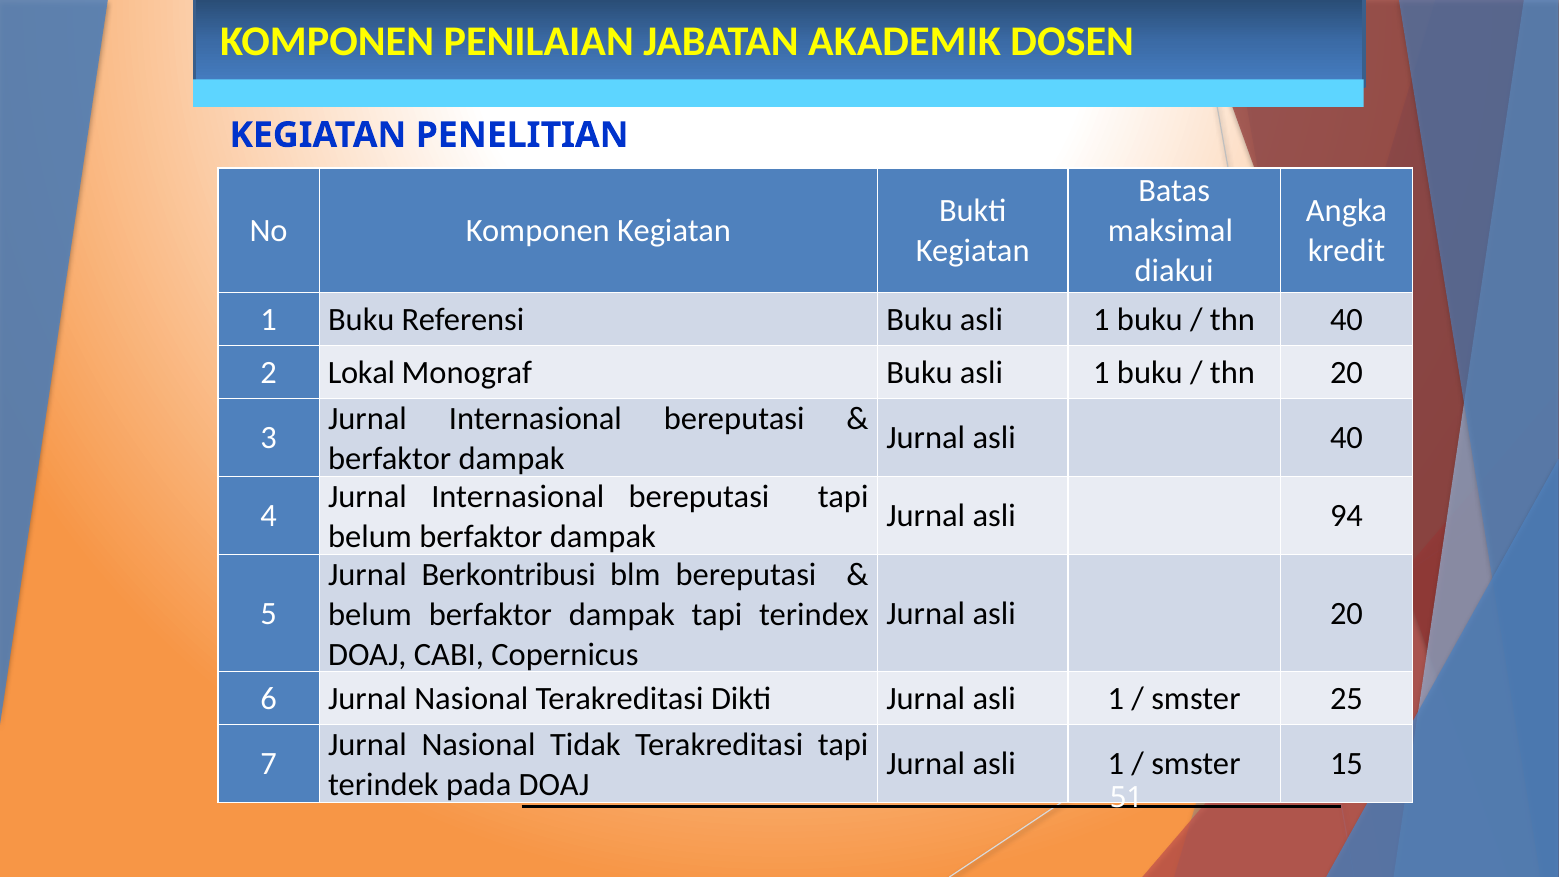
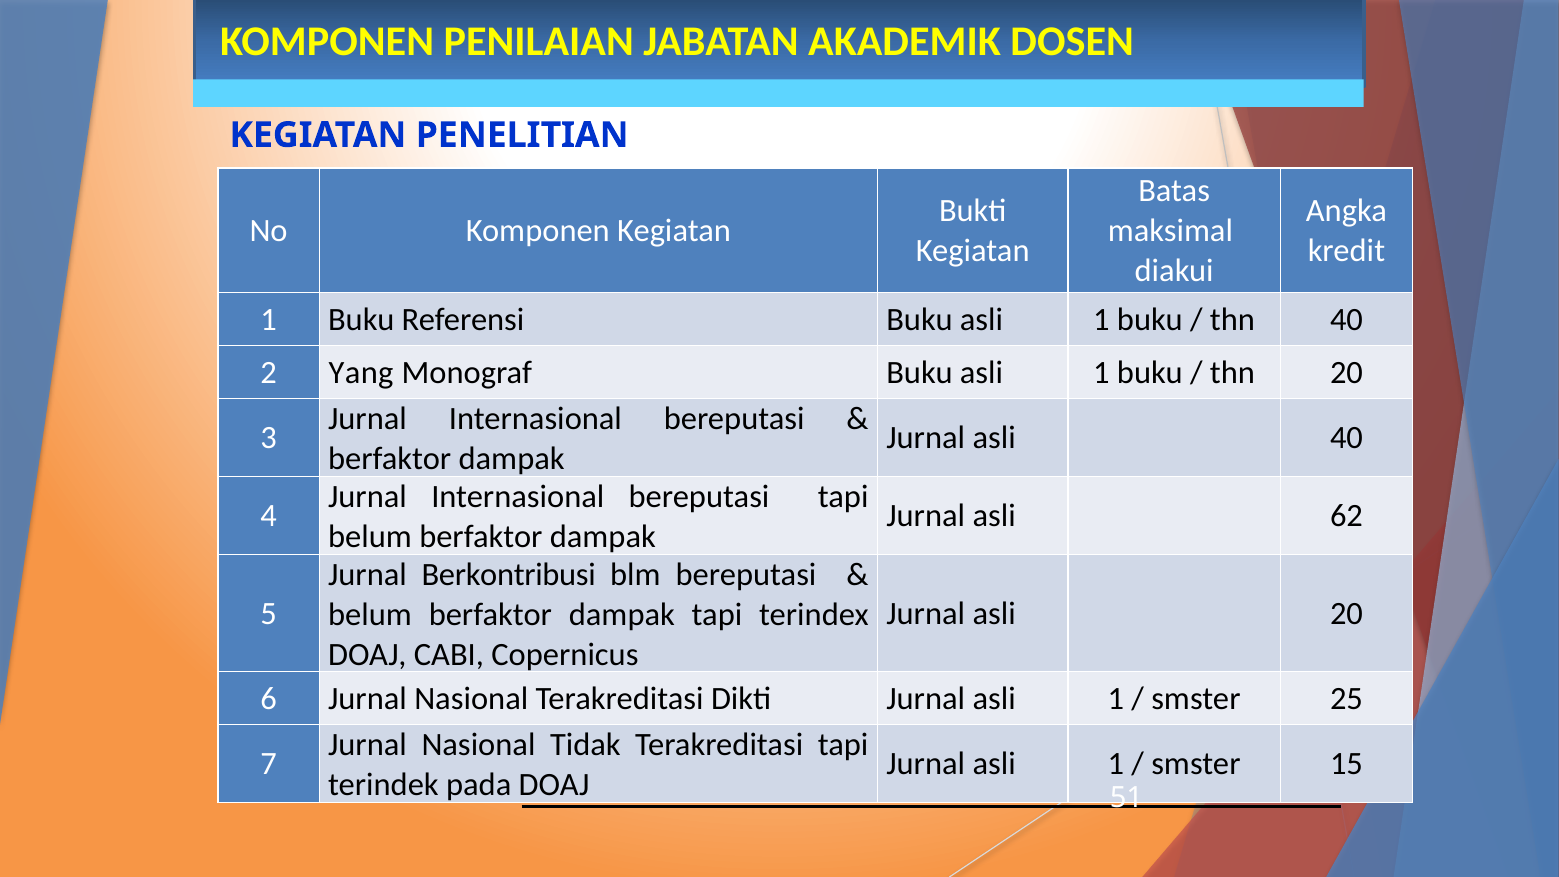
Lokal: Lokal -> Yang
94: 94 -> 62
